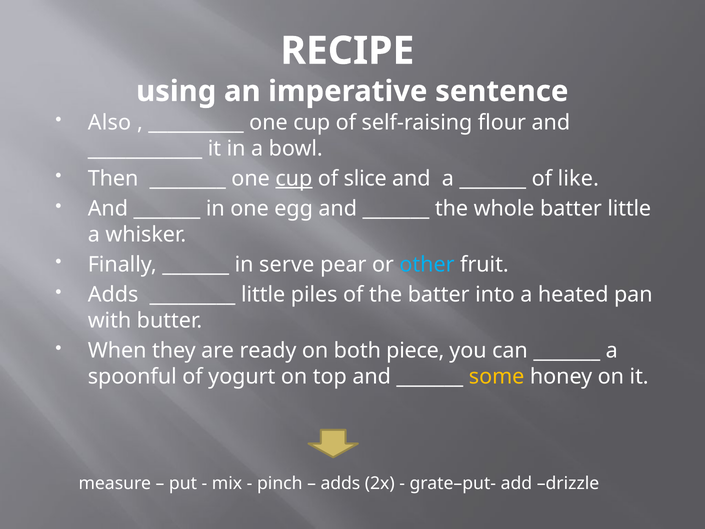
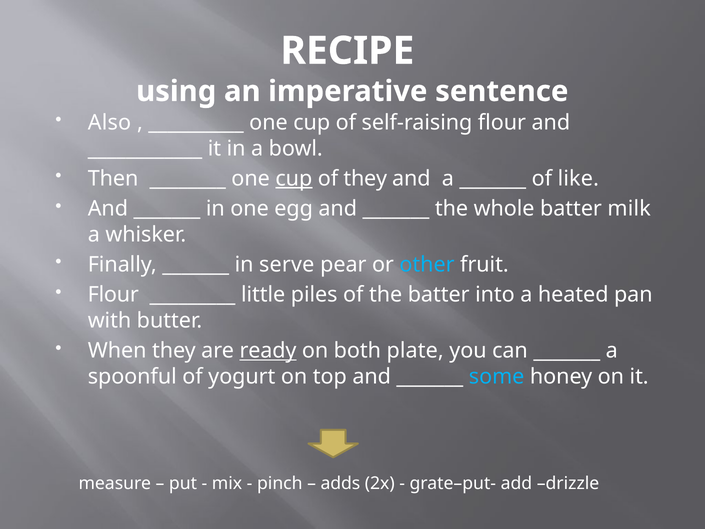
of slice: slice -> they
batter little: little -> milk
Adds at (113, 295): Adds -> Flour
ready underline: none -> present
piece: piece -> plate
some colour: yellow -> light blue
